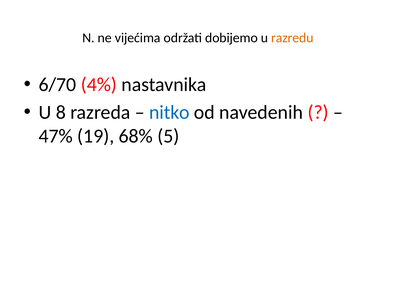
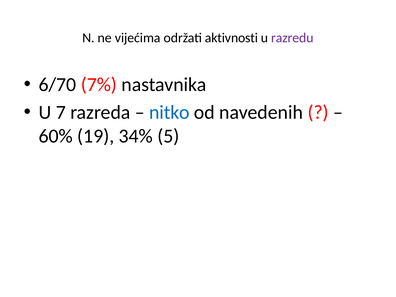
dobijemo: dobijemo -> aktivnosti
razredu colour: orange -> purple
4%: 4% -> 7%
8: 8 -> 7
47%: 47% -> 60%
68%: 68% -> 34%
